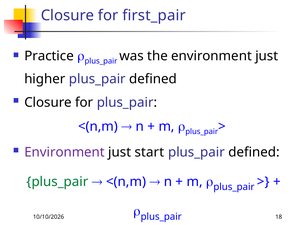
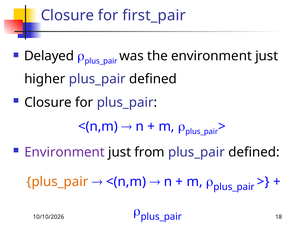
Practice: Practice -> Delayed
start: start -> from
plus_pair at (57, 182) colour: green -> orange
